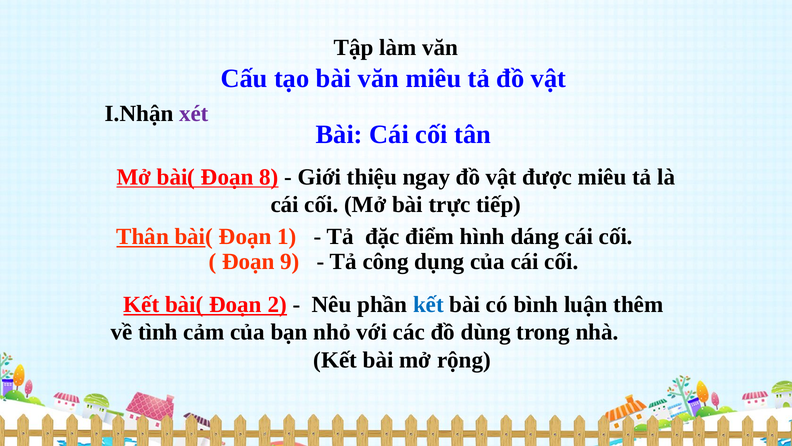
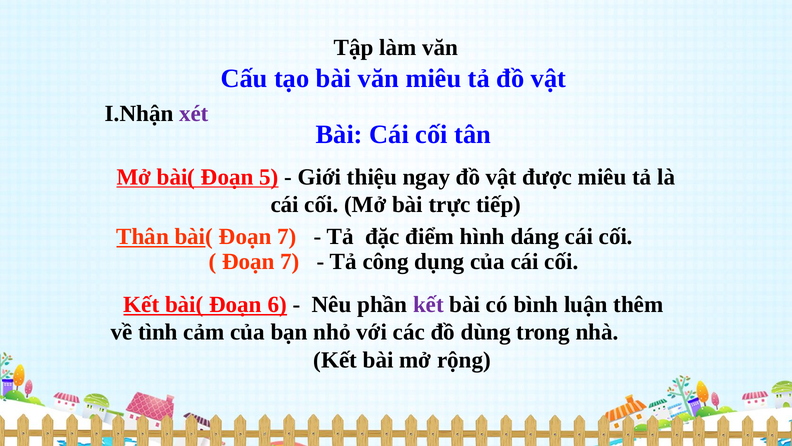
8: 8 -> 5
bài( Đoạn 1: 1 -> 7
9 at (290, 261): 9 -> 7
2: 2 -> 6
kết at (428, 304) colour: blue -> purple
